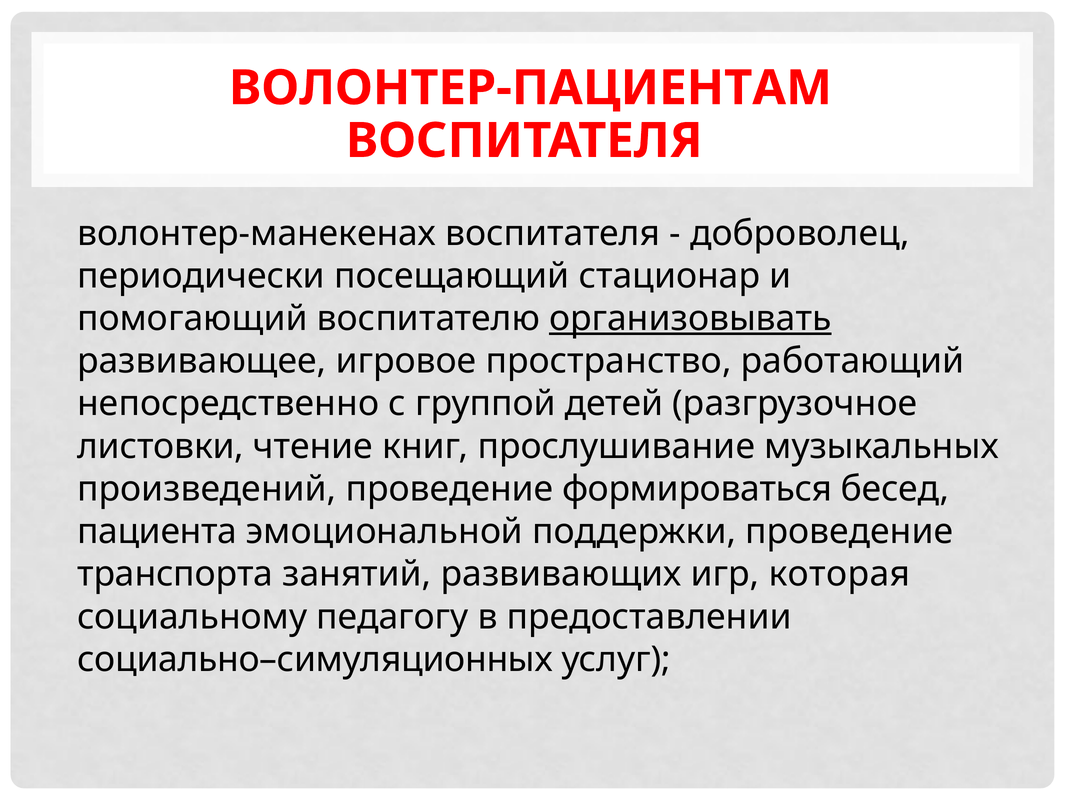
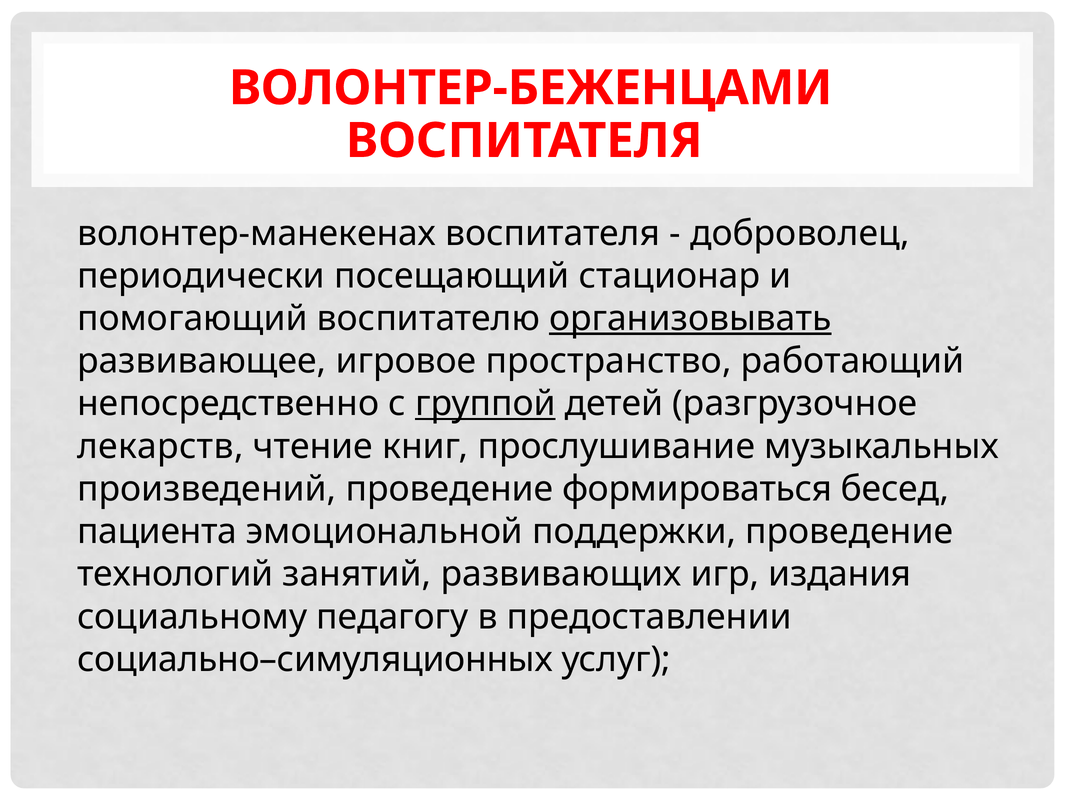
ВОЛОНТЕР-ПАЦИЕНТАМ: ВОЛОНТЕР-ПАЦИЕНТАМ -> ВОЛОНТЕР-БЕЖЕНЦАМИ
группой underline: none -> present
листовки: листовки -> лекарств
транспорта: транспорта -> технологий
которая: которая -> издания
